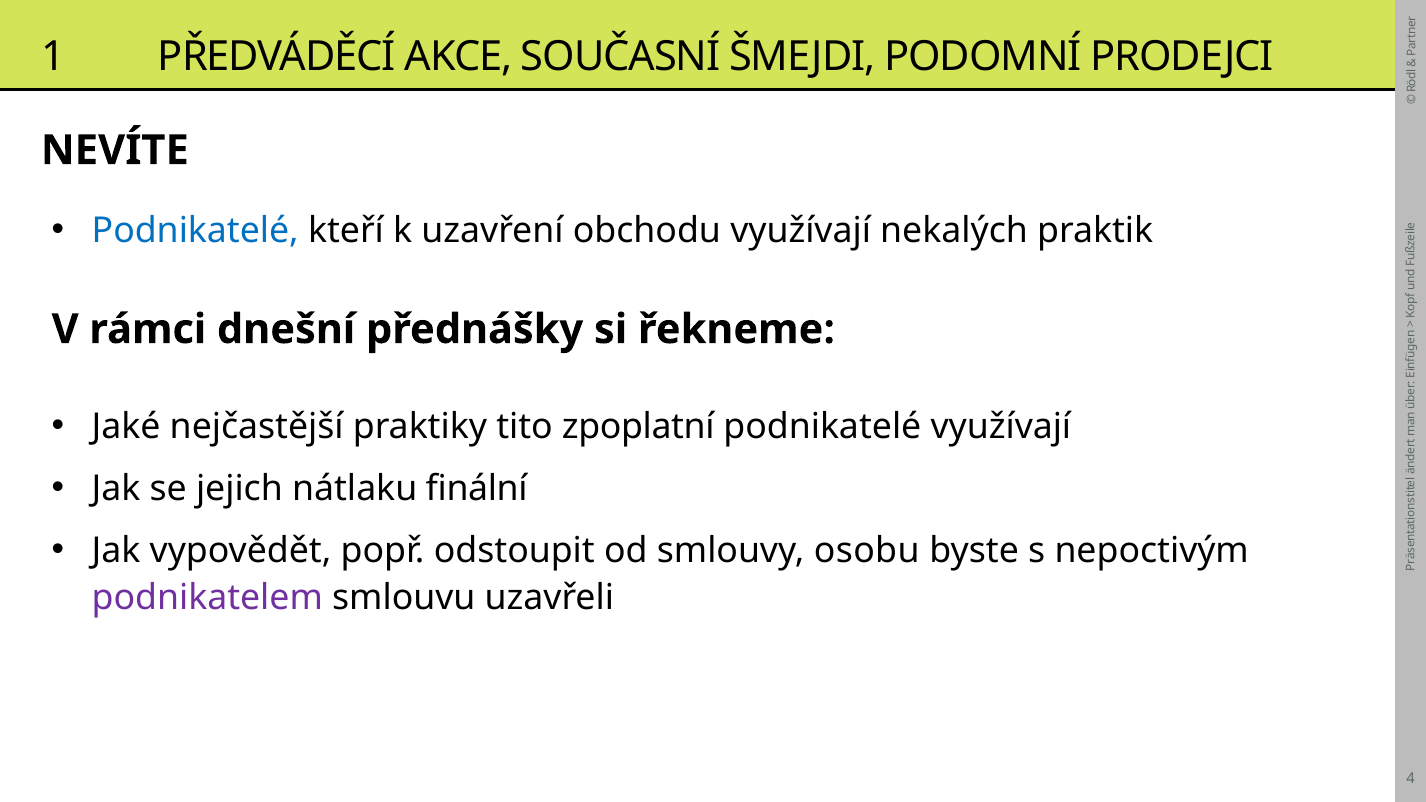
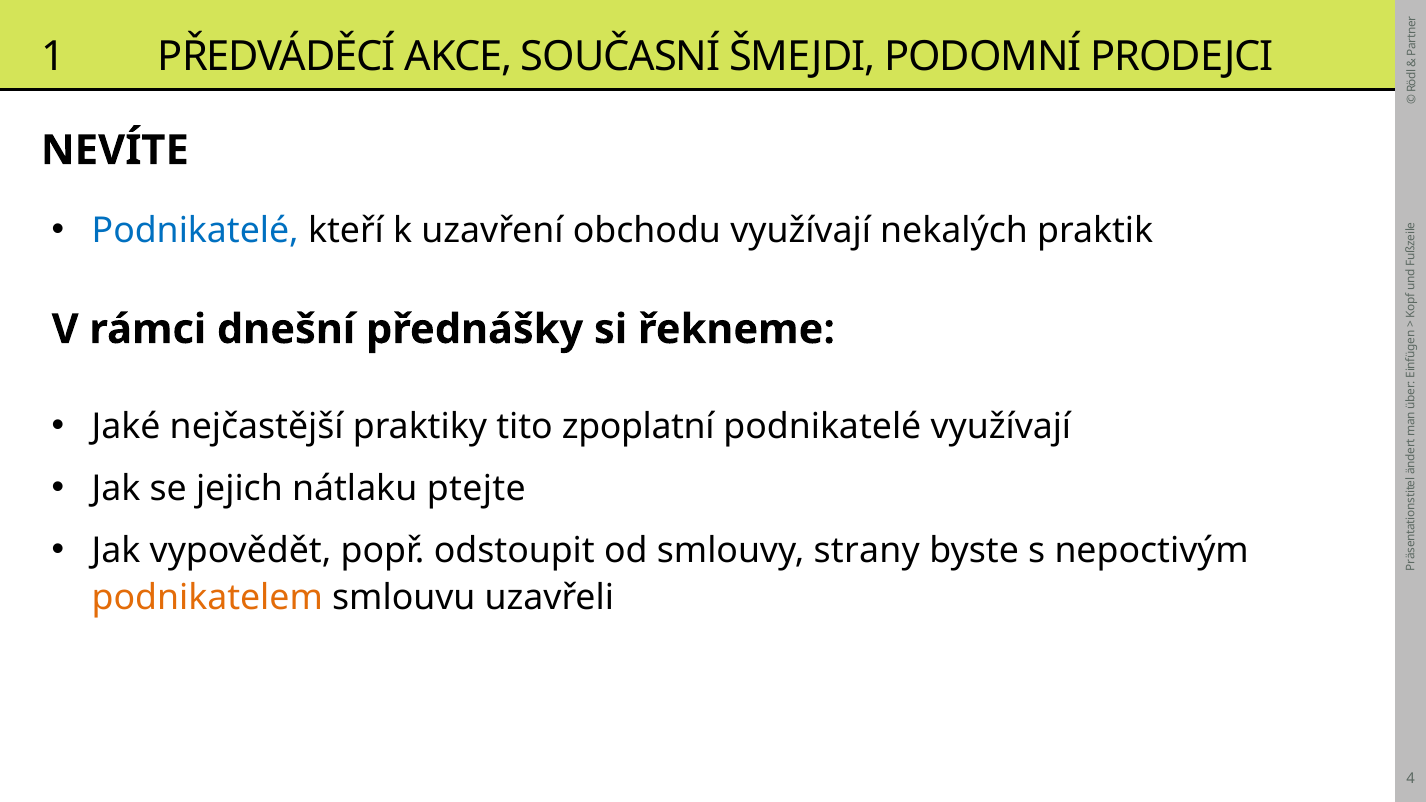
finální: finální -> ptejte
osobu: osobu -> strany
podnikatelem colour: purple -> orange
